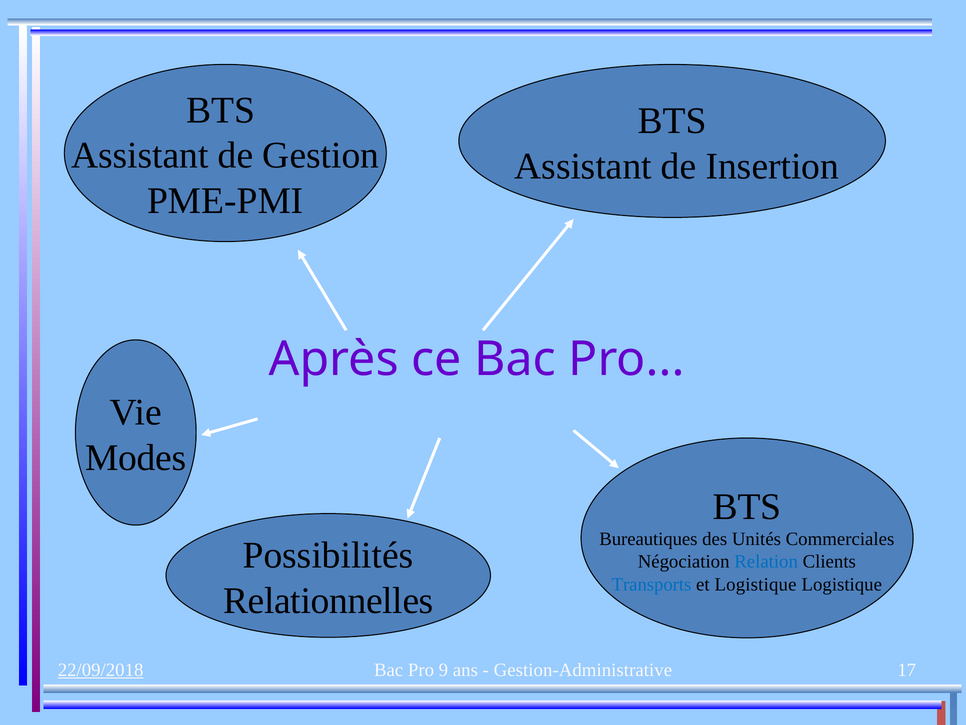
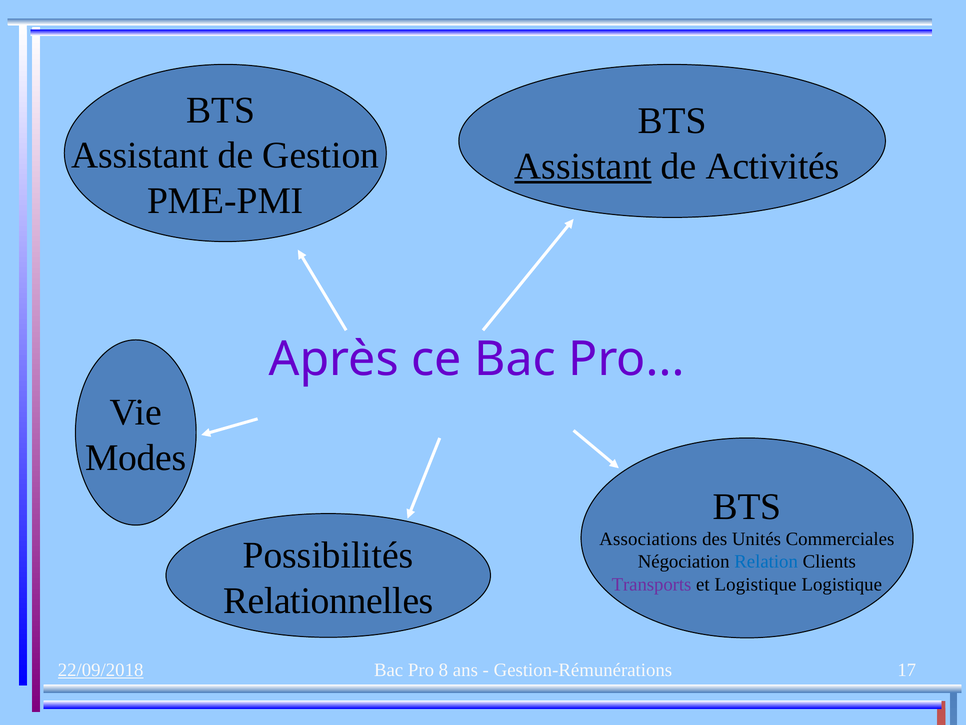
Assistant at (583, 166) underline: none -> present
Insertion: Insertion -> Activités
Bureautiques: Bureautiques -> Associations
Transports colour: blue -> purple
9: 9 -> 8
Gestion-Administrative: Gestion-Administrative -> Gestion-Rémunérations
